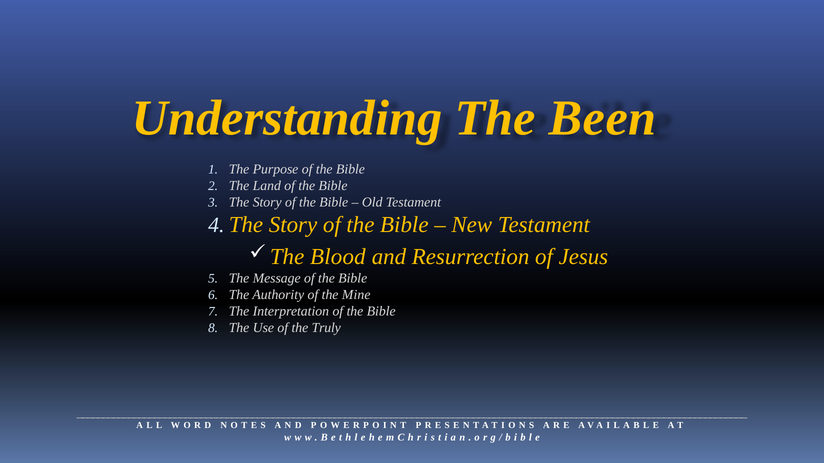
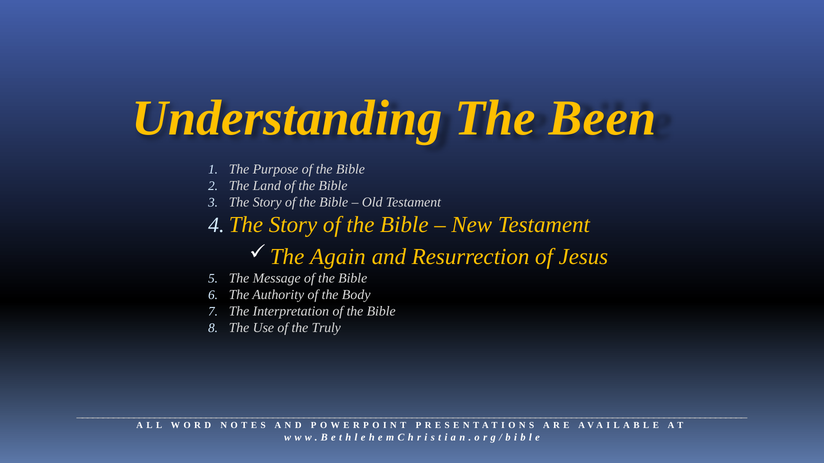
Blood: Blood -> Again
Mine: Mine -> Body
